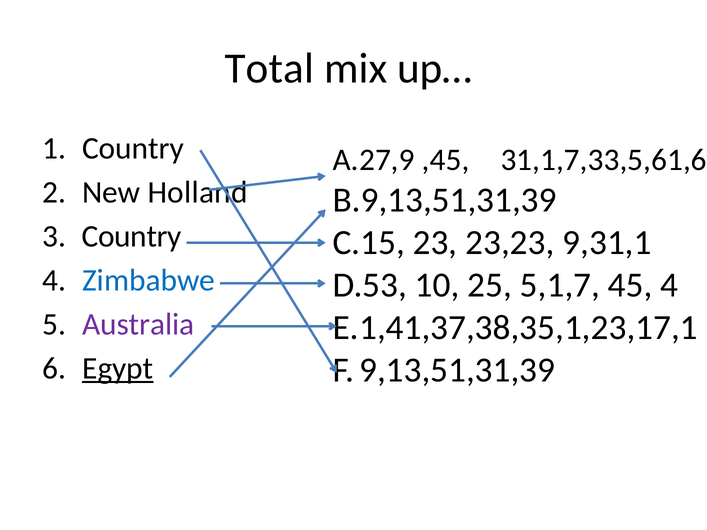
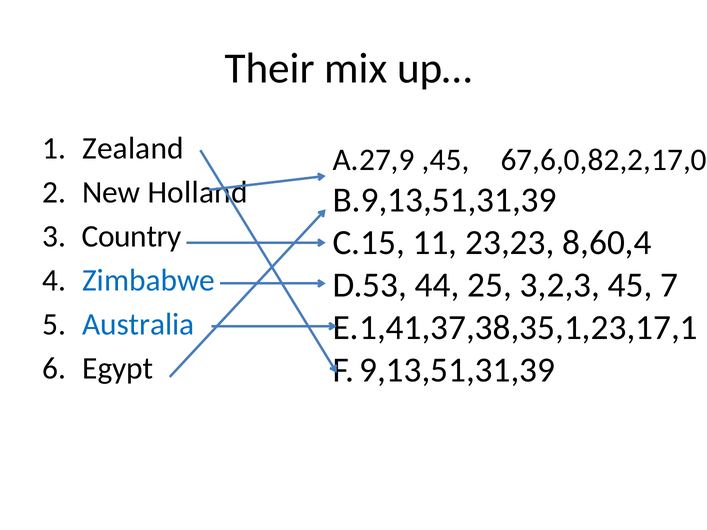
Total: Total -> Their
Country at (133, 148): Country -> Zealand
31,1,7,33,5,61,6: 31,1,7,33,5,61,6 -> 67,6,0,82,2,17,0
23: 23 -> 11
9,31,1: 9,31,1 -> 8,60,4
10: 10 -> 44
5,1,7: 5,1,7 -> 3,2,3
45 4: 4 -> 7
Australia colour: purple -> blue
Egypt underline: present -> none
